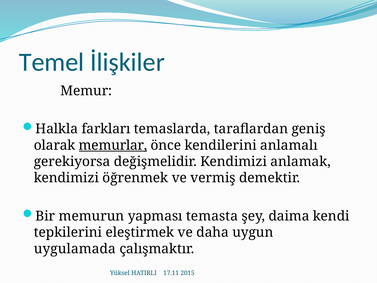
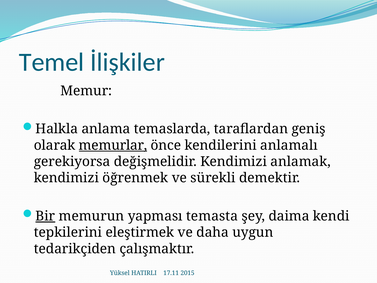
farkları: farkları -> anlama
vermiş: vermiş -> sürekli
Bir underline: none -> present
uygulamada: uygulamada -> tedarikçiden
